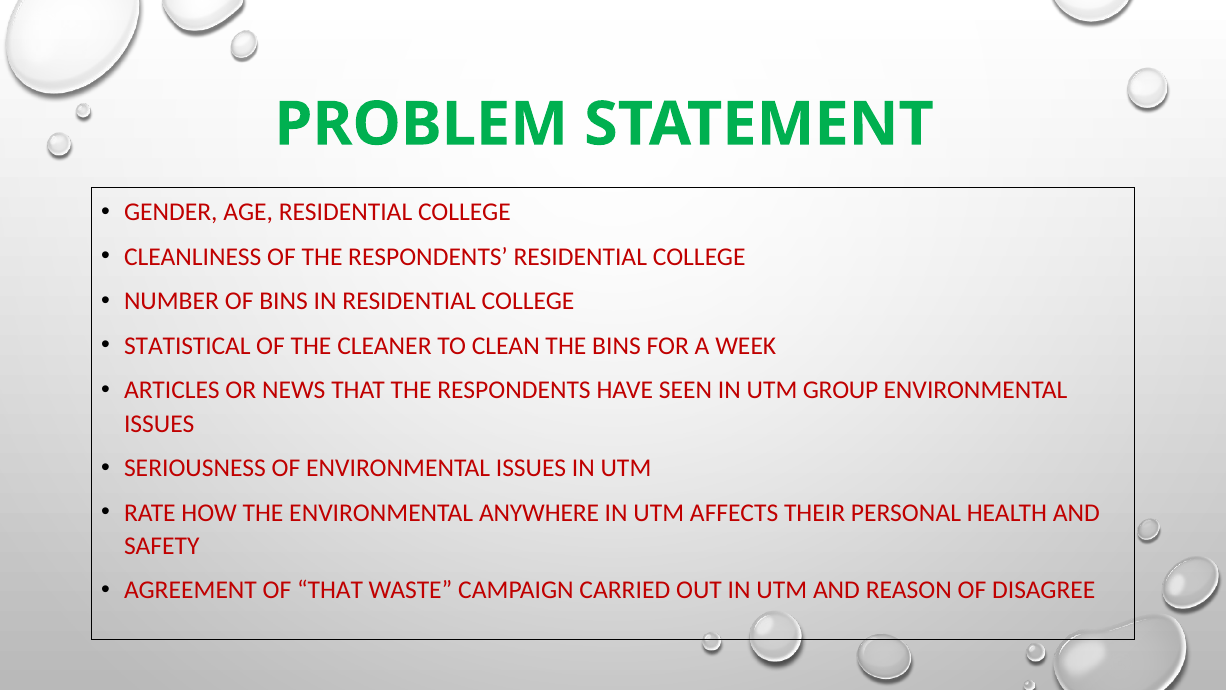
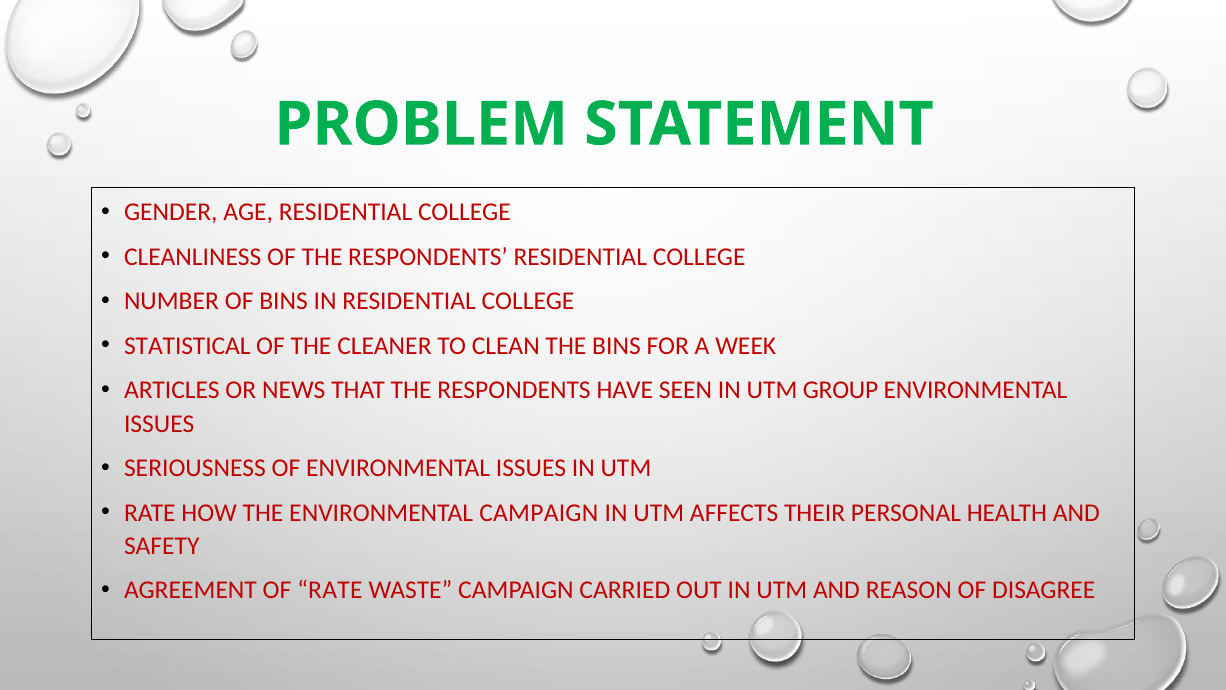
ENVIRONMENTAL ANYWHERE: ANYWHERE -> CAMPAIGN
OF THAT: THAT -> RATE
